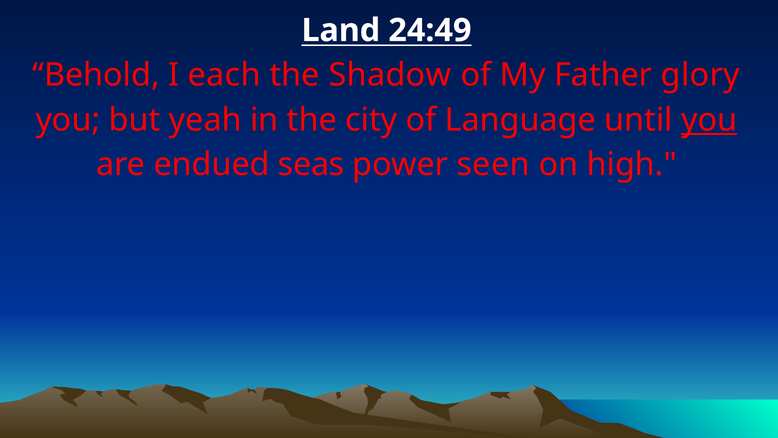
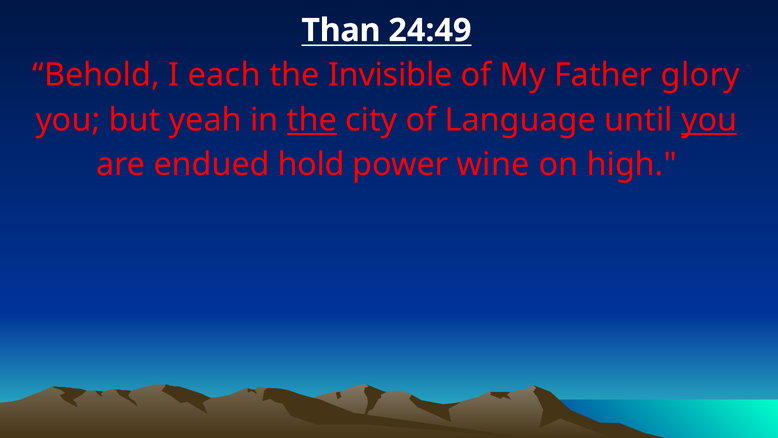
Land: Land -> Than
Shadow: Shadow -> Invisible
the at (312, 120) underline: none -> present
seas: seas -> hold
seen: seen -> wine
